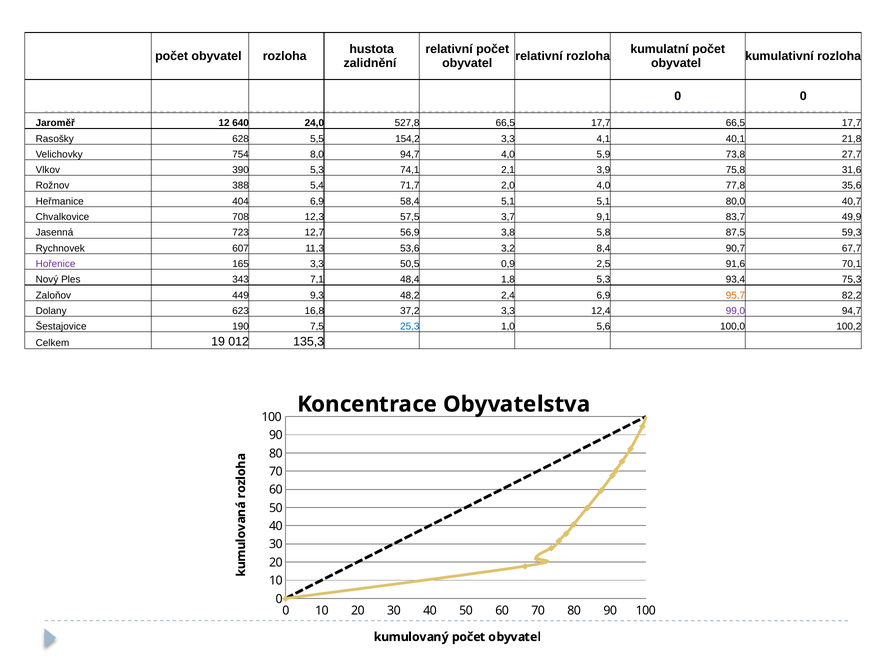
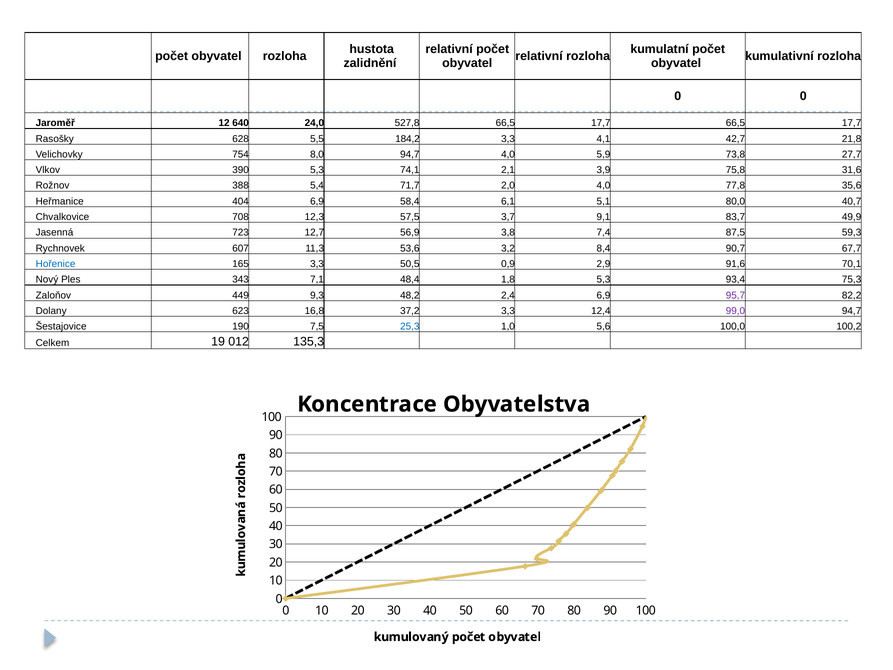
154,2: 154,2 -> 184,2
40,1: 40,1 -> 42,7
58,4 5,1: 5,1 -> 6,1
5,8: 5,8 -> 7,4
Hořenice colour: purple -> blue
2,5: 2,5 -> 2,9
95,7 colour: orange -> purple
